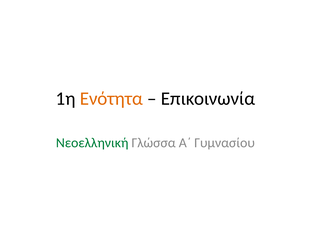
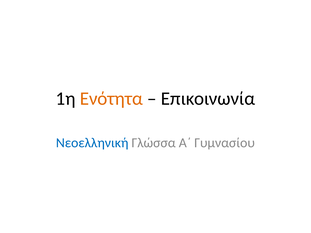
Νεοελληνική colour: green -> blue
